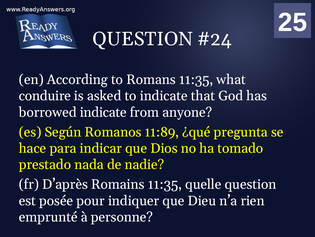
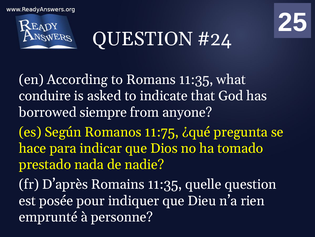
borrowed indicate: indicate -> siempre
11:89: 11:89 -> 11:75
